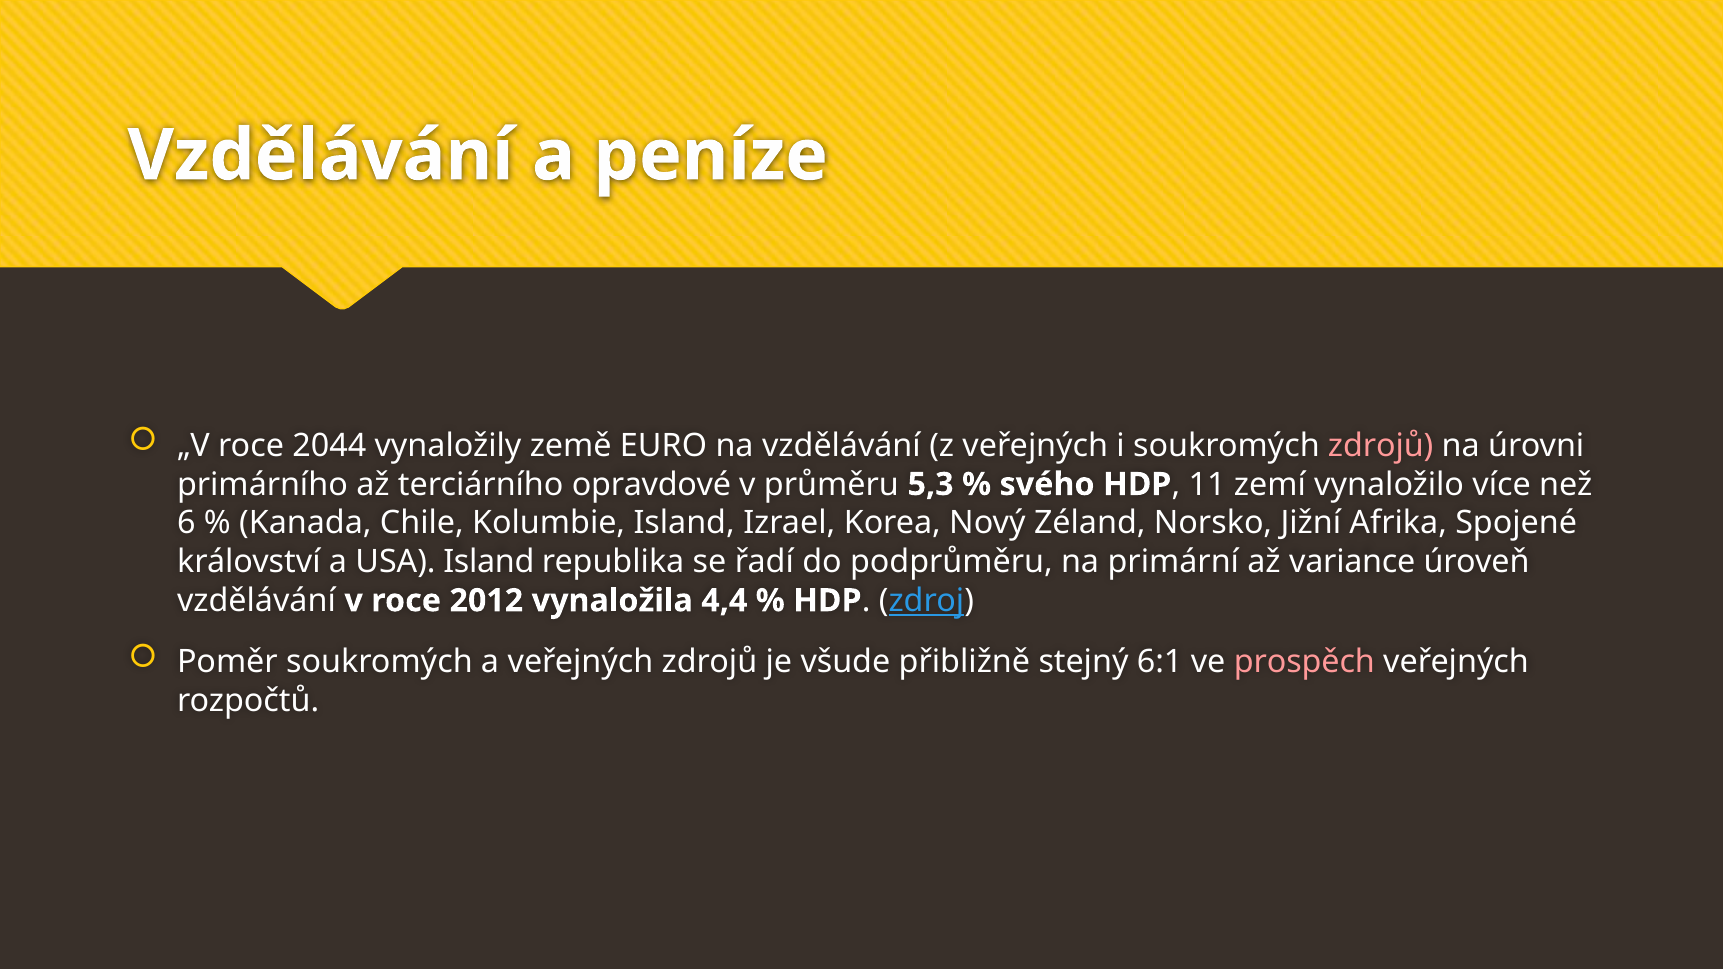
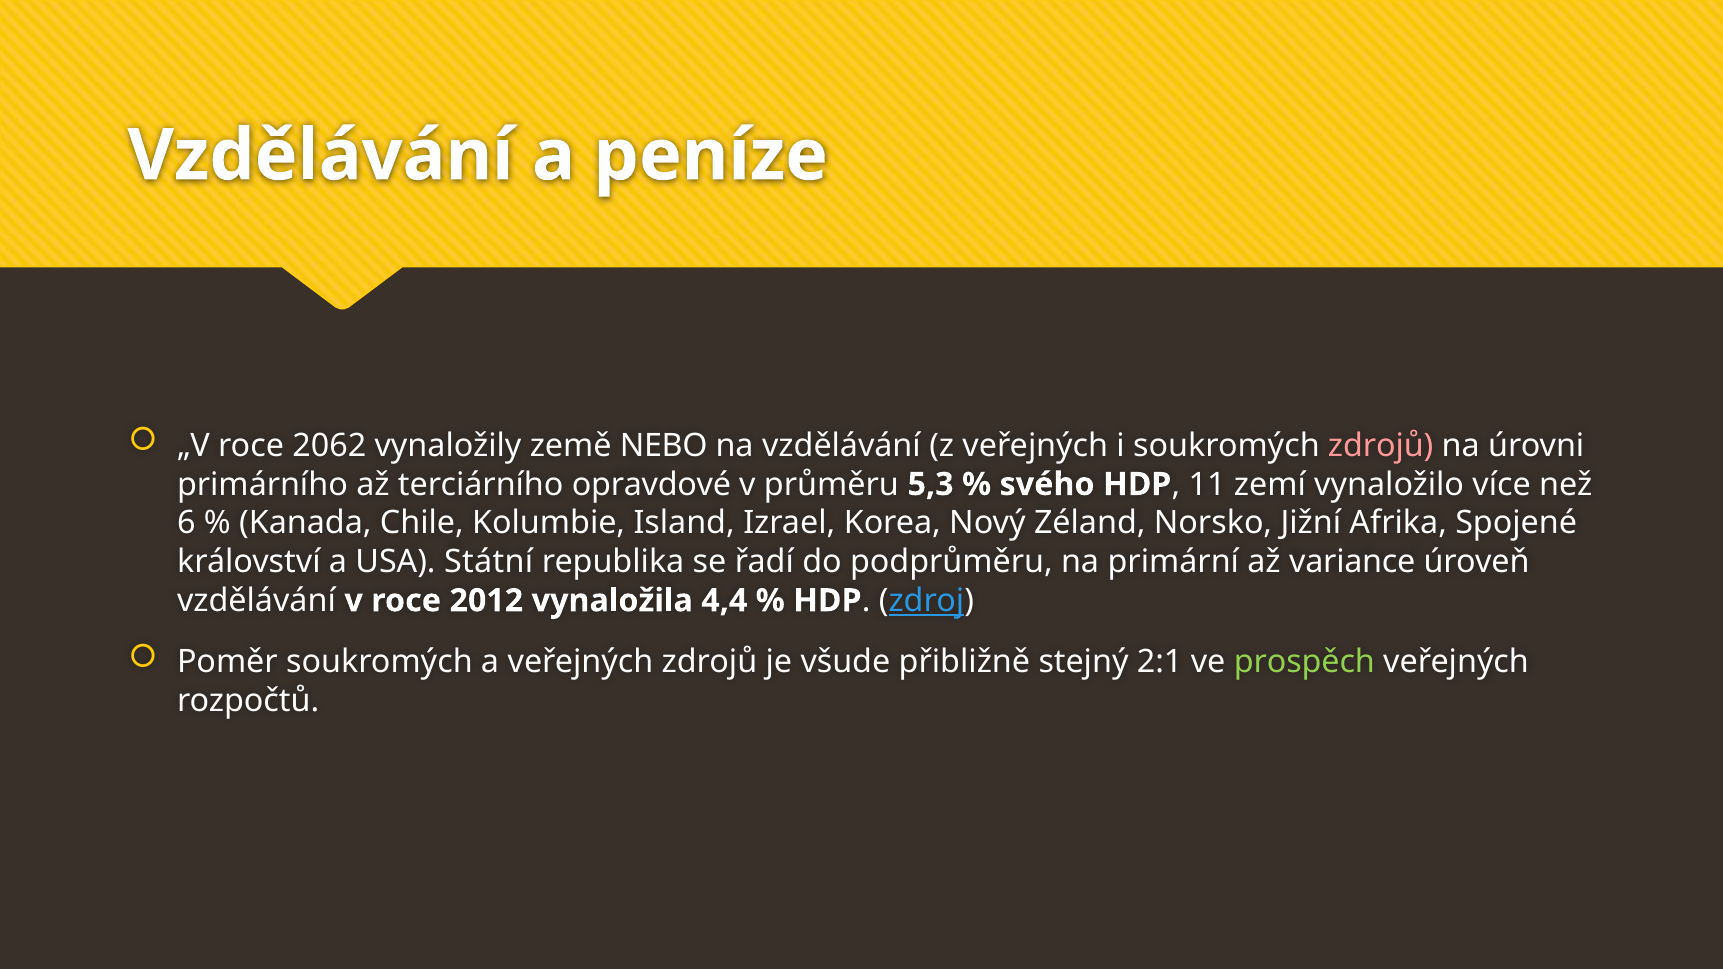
2044: 2044 -> 2062
EURO: EURO -> NEBO
USA Island: Island -> Státní
6:1: 6:1 -> 2:1
prospěch colour: pink -> light green
